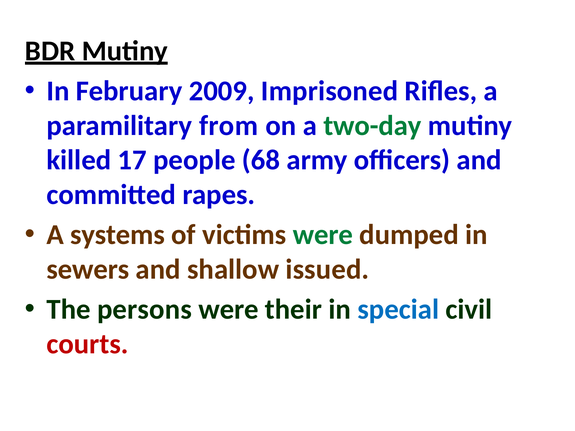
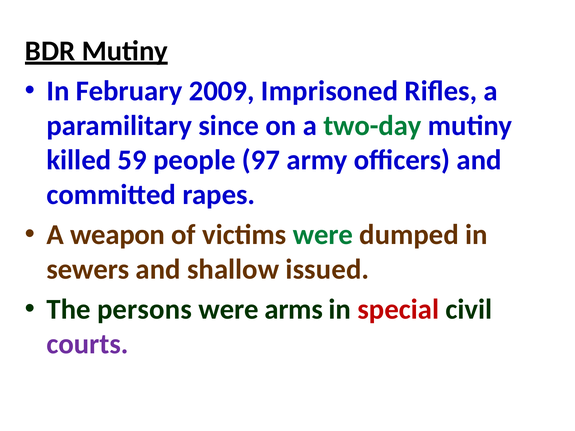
from: from -> since
17: 17 -> 59
68: 68 -> 97
systems: systems -> weapon
their: their -> arms
special colour: blue -> red
courts colour: red -> purple
